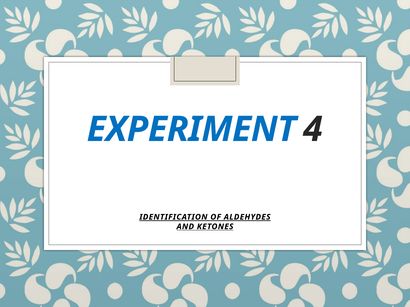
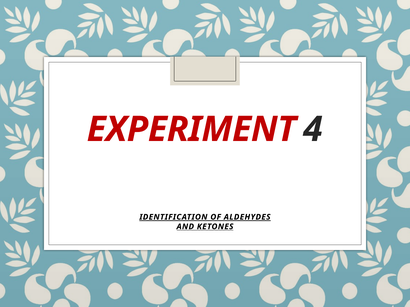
EXPERIMENT colour: blue -> red
